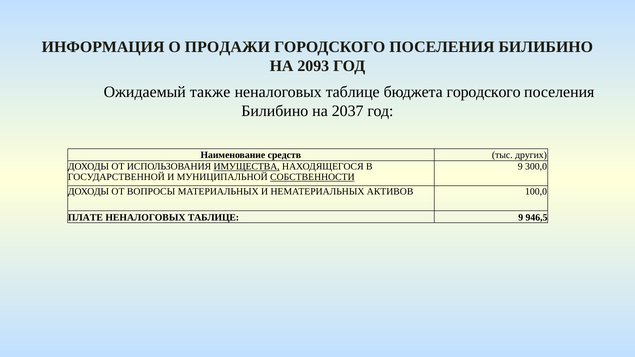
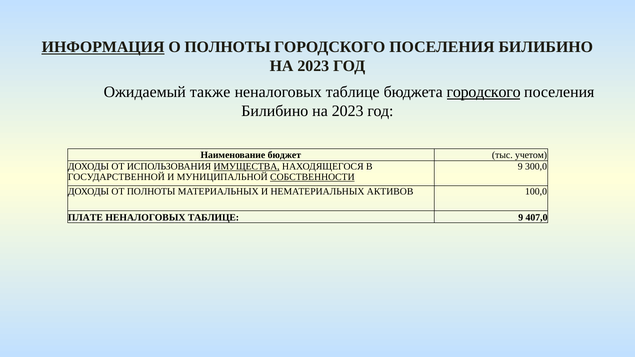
ИНФОРМАЦИЯ underline: none -> present
О ПРОДАЖИ: ПРОДАЖИ -> ПОЛНОТЫ
2093 at (313, 66): 2093 -> 2023
городского at (484, 92) underline: none -> present
2037 at (348, 111): 2037 -> 2023
средств: средств -> бюджет
других: других -> учетом
ОТ ВОПРОСЫ: ВОПРОСЫ -> ПОЛНОТЫ
946,5: 946,5 -> 407,0
